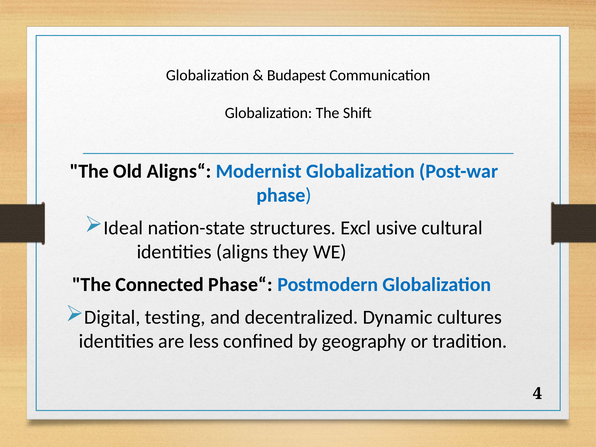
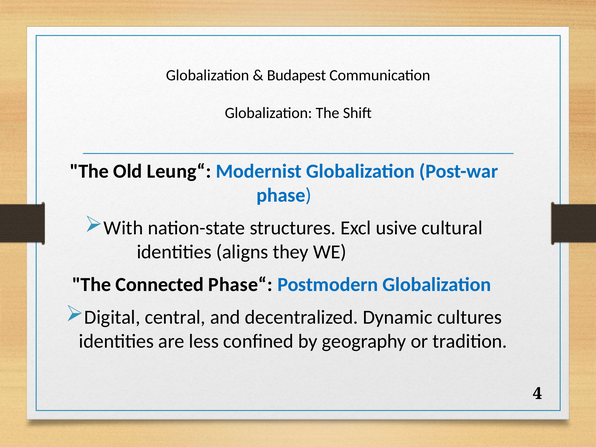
Aligns“: Aligns“ -> Leung“
Ideal: Ideal -> With
testing: testing -> central
